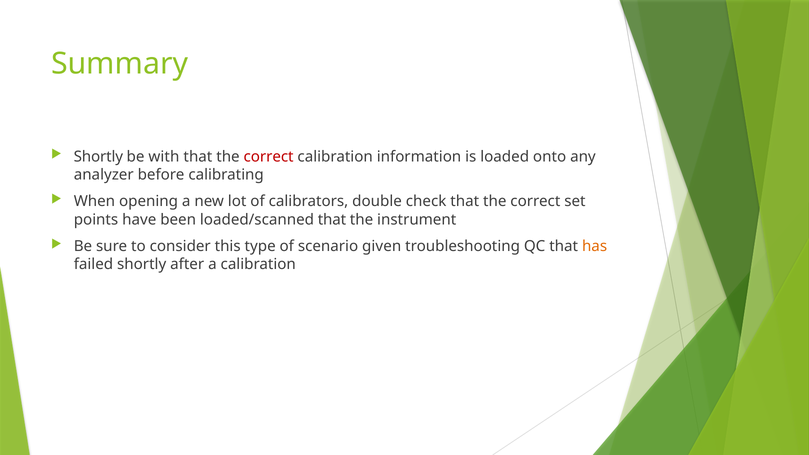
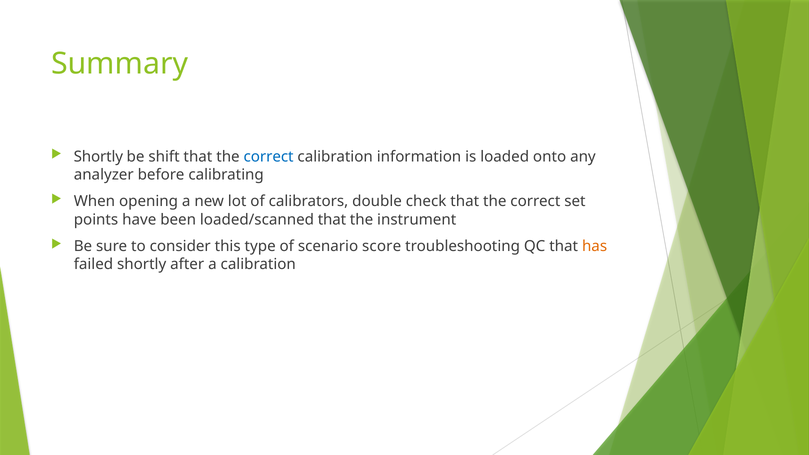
with: with -> shift
correct at (269, 157) colour: red -> blue
given: given -> score
